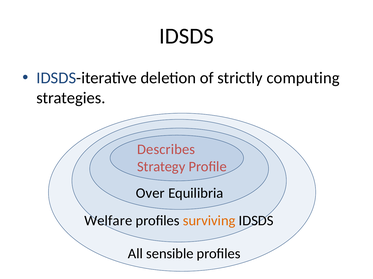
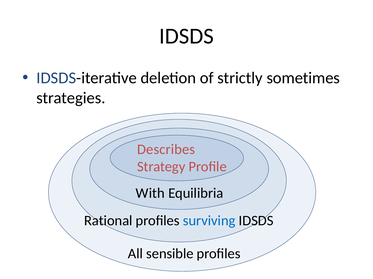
computing: computing -> sometimes
Over: Over -> With
Welfare: Welfare -> Rational
surviving colour: orange -> blue
